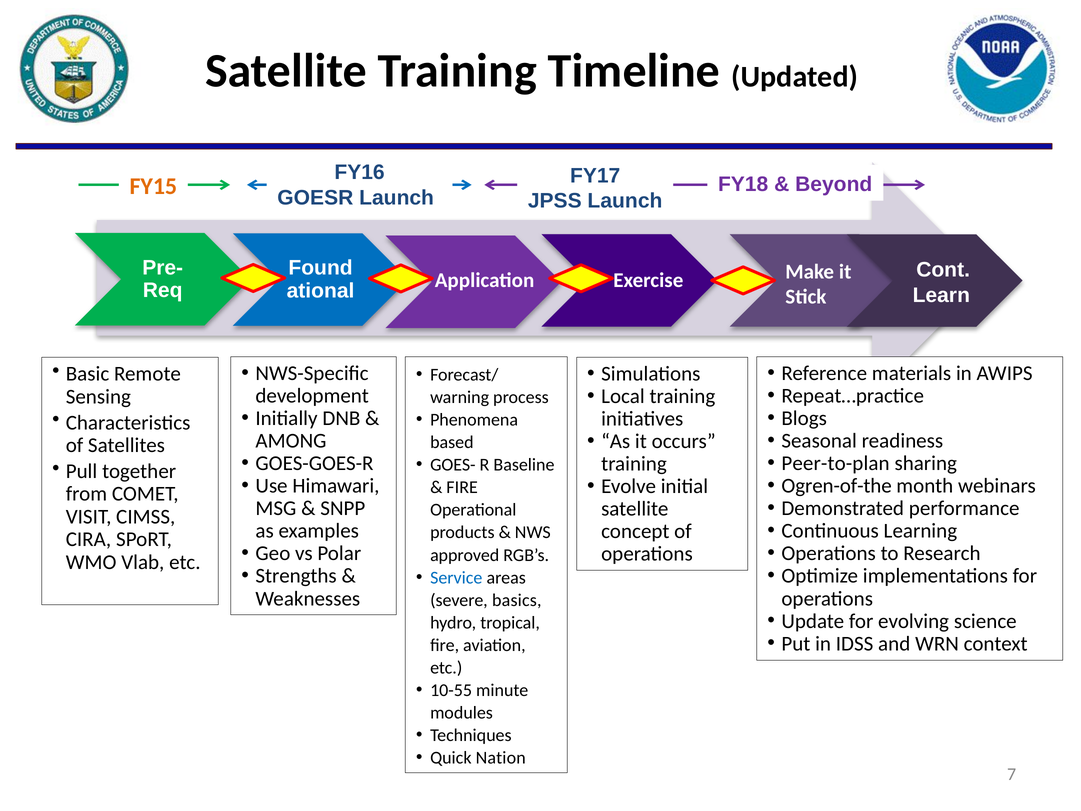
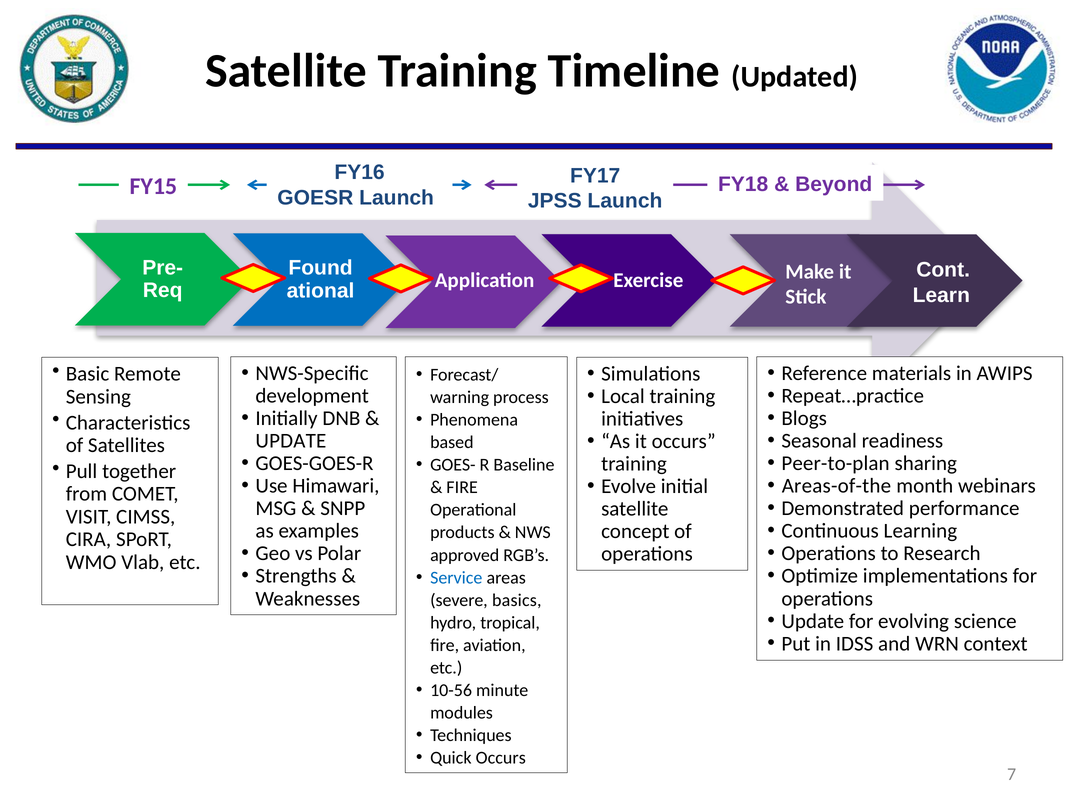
FY15 colour: orange -> purple
AMONG at (291, 441): AMONG -> UPDATE
Ogren-of-the: Ogren-of-the -> Areas-of-the
10-55: 10-55 -> 10-56
Quick Nation: Nation -> Occurs
